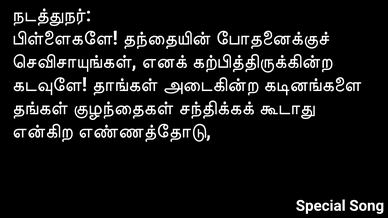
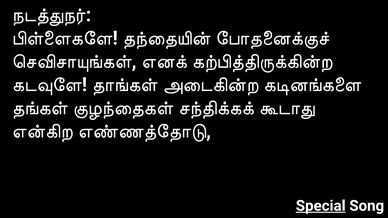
Special underline: none -> present
